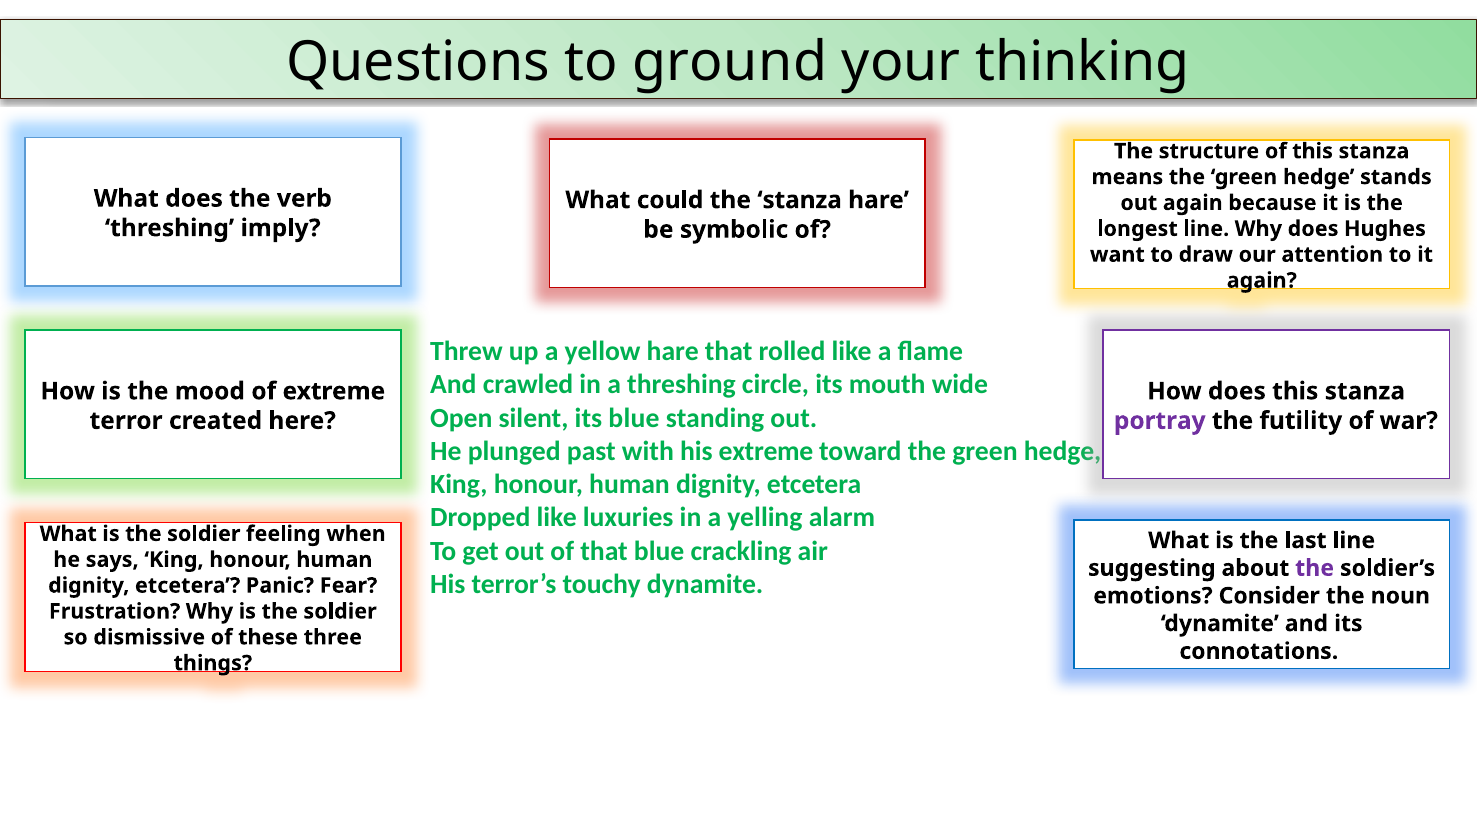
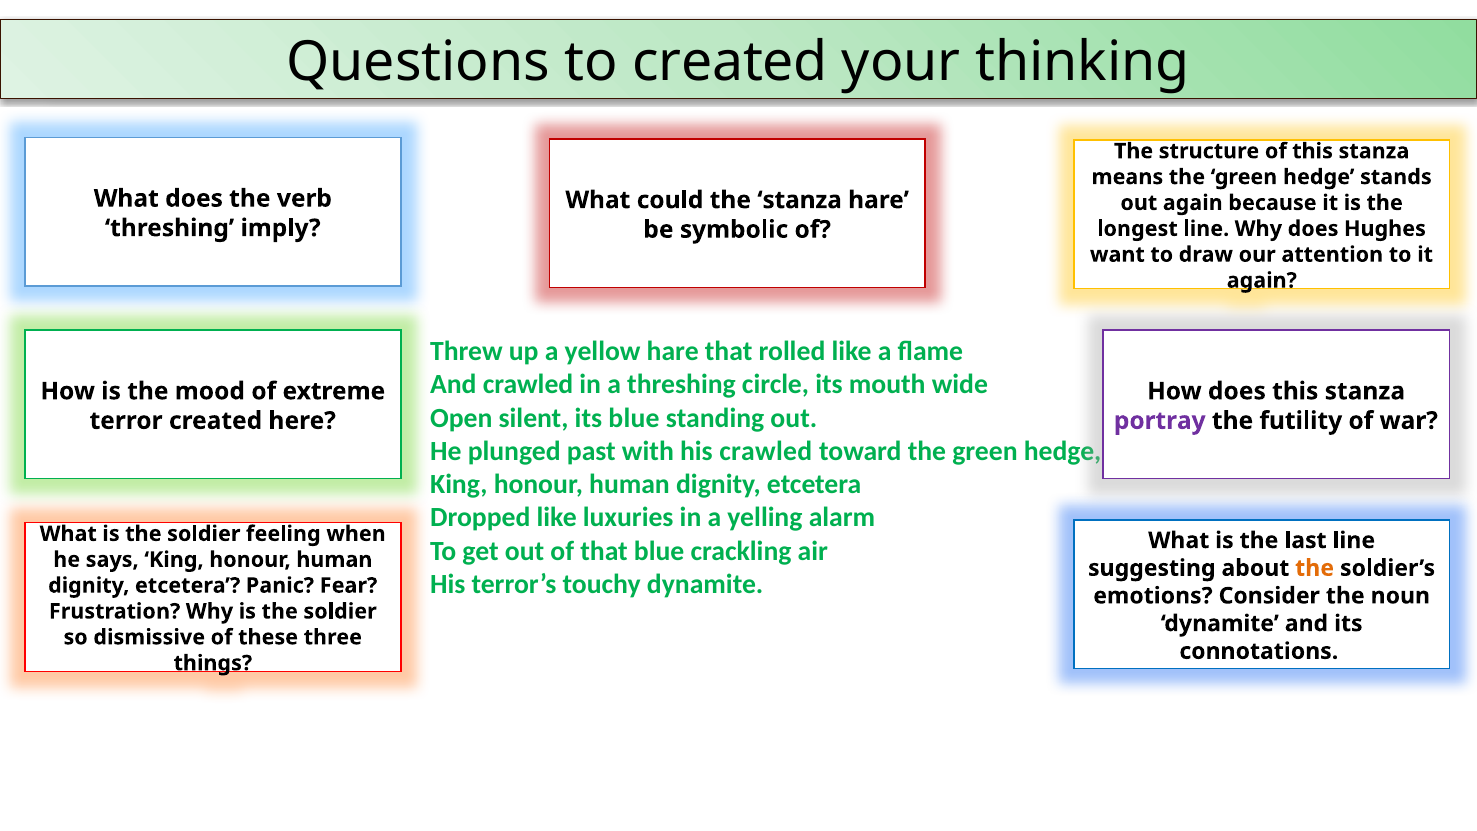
to ground: ground -> created
his extreme: extreme -> crawled
the at (1315, 568) colour: purple -> orange
